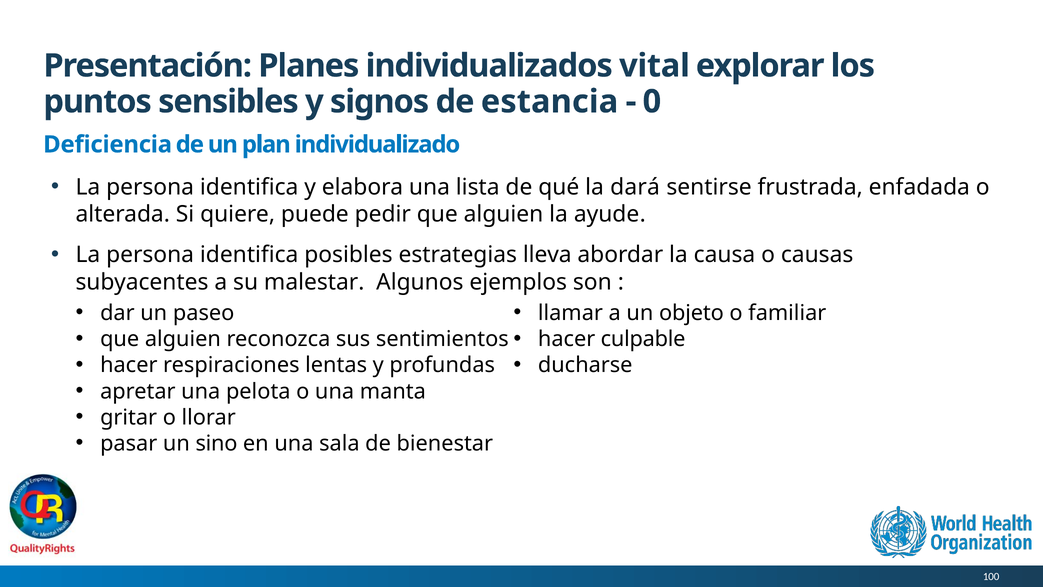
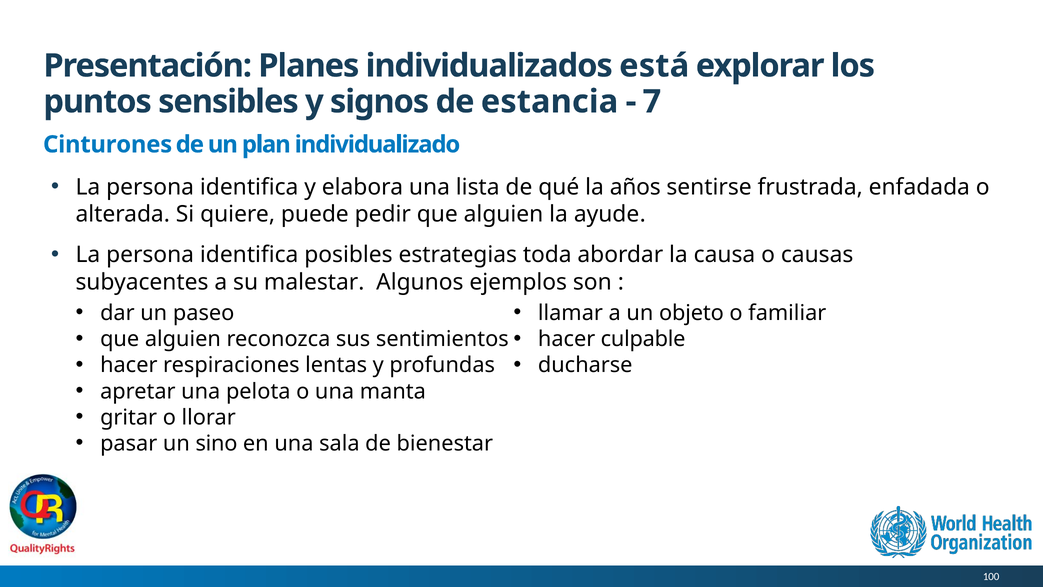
vital: vital -> está
0: 0 -> 7
Deficiencia: Deficiencia -> Cinturones
dará: dará -> años
lleva: lleva -> toda
